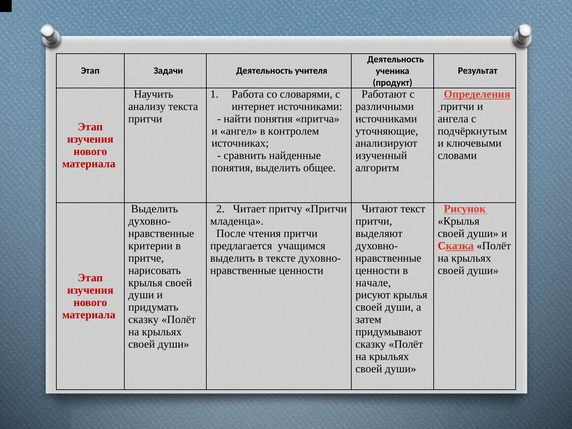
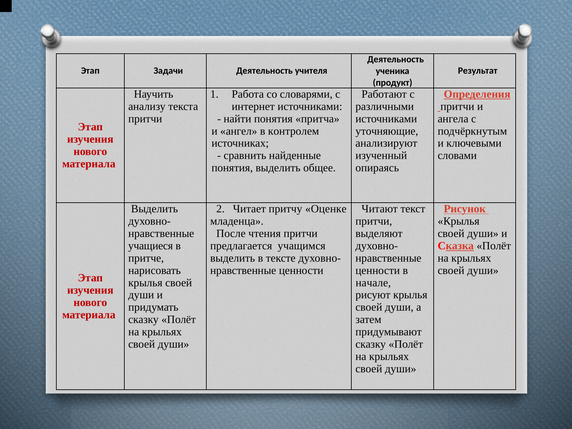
алгоритм: алгоритм -> опираясь
притчу Притчи: Притчи -> Оценке
критерии: критерии -> учащиеся
